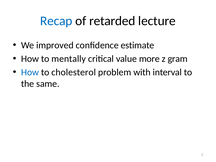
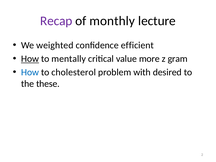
Recap colour: blue -> purple
retarded: retarded -> monthly
improved: improved -> weighted
estimate: estimate -> efficient
How at (30, 59) underline: none -> present
interval: interval -> desired
same: same -> these
